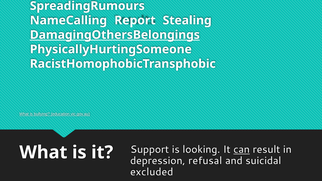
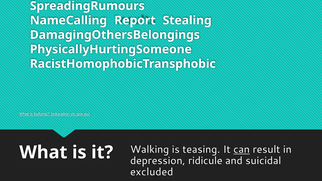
DamagingOthersBelongings underline: present -> none
Support: Support -> Walking
looking: looking -> teasing
refusal: refusal -> ridicule
